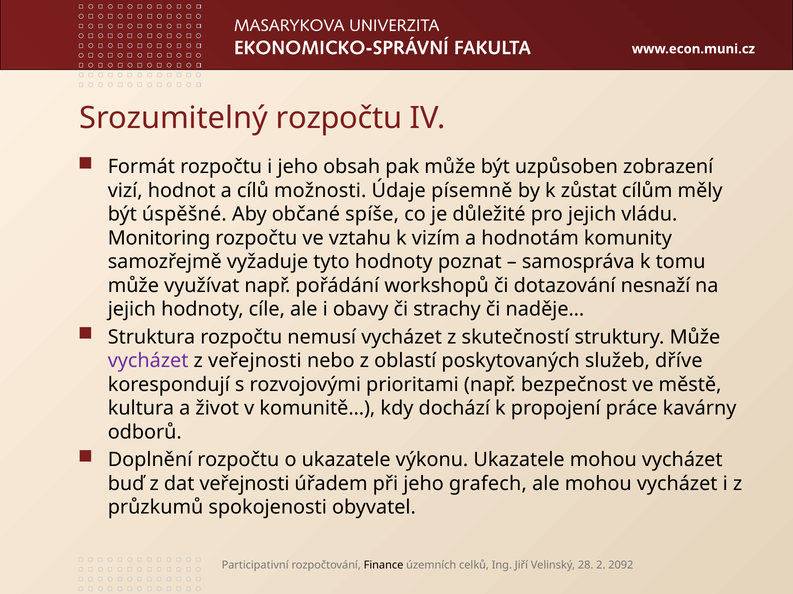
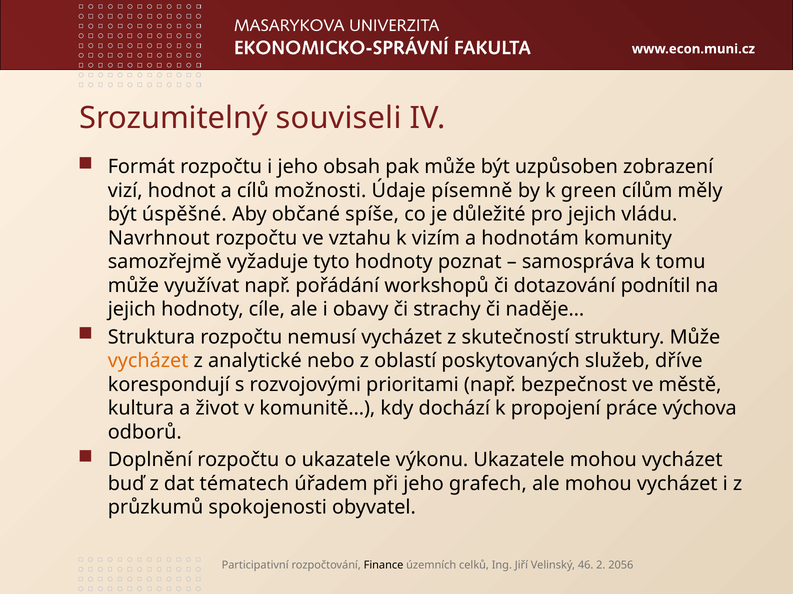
Srozumitelný rozpočtu: rozpočtu -> souviseli
zůstat: zůstat -> green
Monitoring: Monitoring -> Navrhnout
nesnaží: nesnaží -> podnítil
vycházet at (148, 361) colour: purple -> orange
z veřejnosti: veřejnosti -> analytické
kavárny: kavárny -> výchova
dat veřejnosti: veřejnosti -> tématech
28: 28 -> 46
2092: 2092 -> 2056
